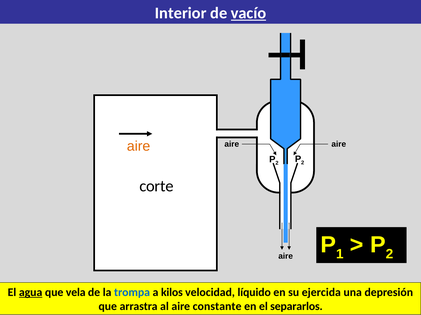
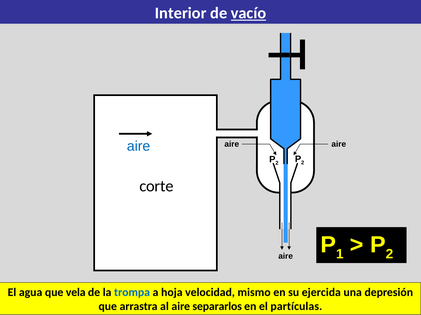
aire at (139, 147) colour: orange -> blue
agua underline: present -> none
kilos: kilos -> hoja
líquido: líquido -> mismo
constante: constante -> separarlos
separarlos: separarlos -> partículas
